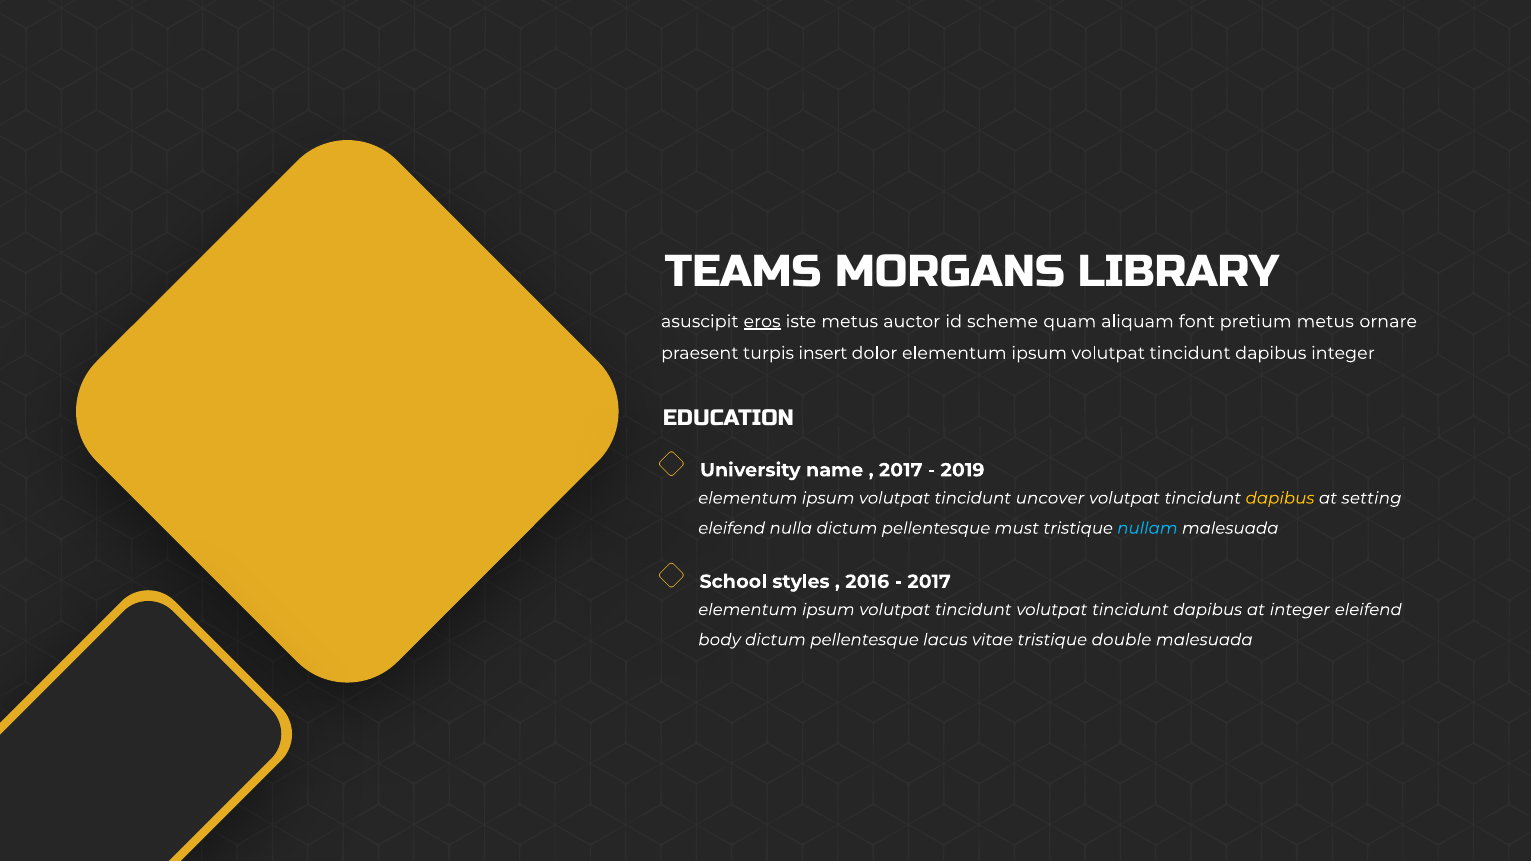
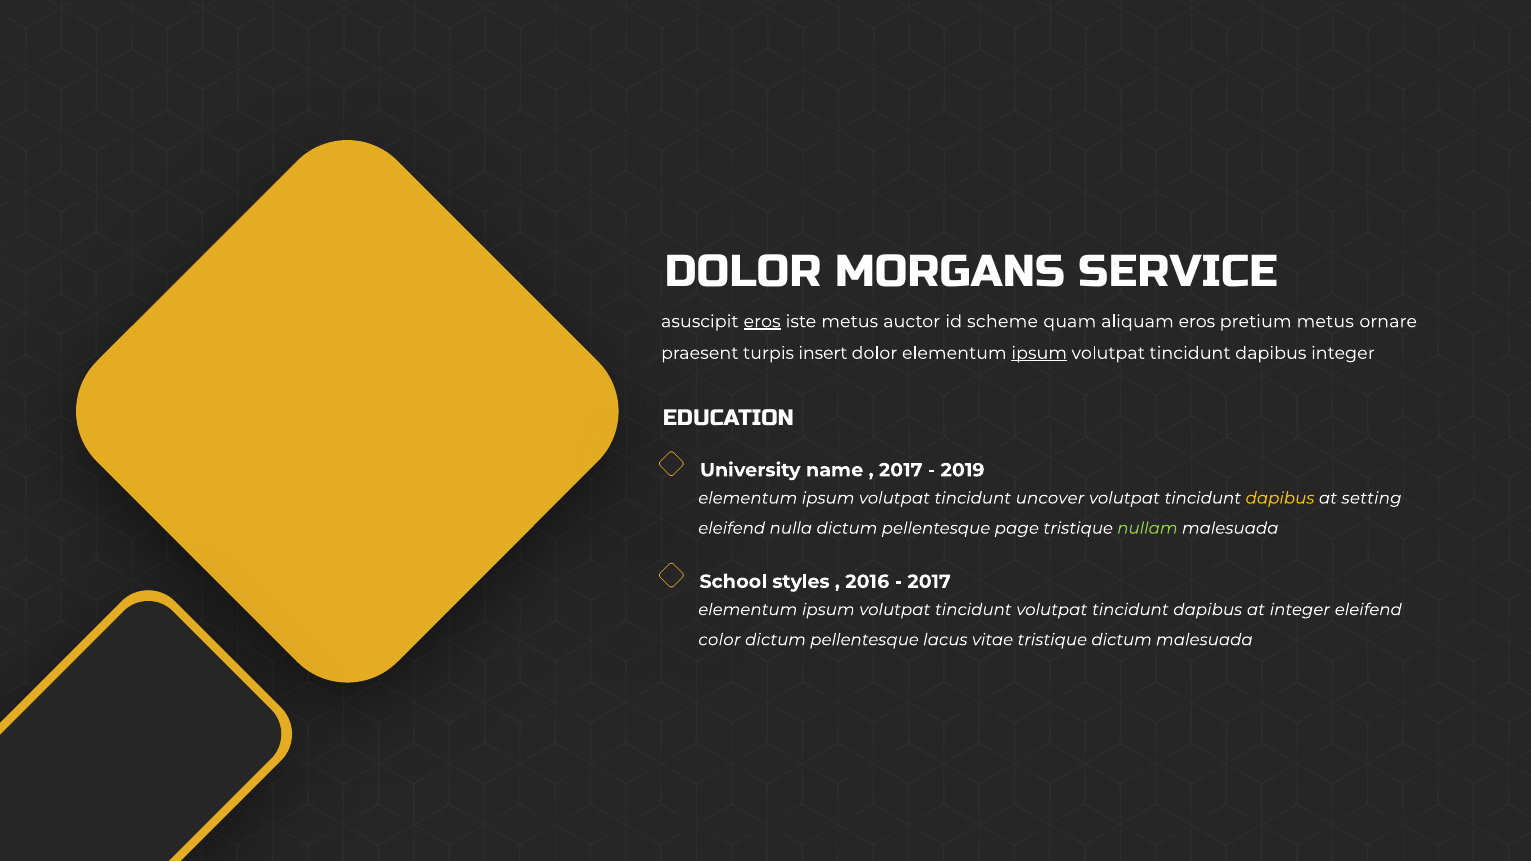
TEAMS at (743, 272): TEAMS -> DOLOR
LIBRARY: LIBRARY -> SERVICE
aliquam font: font -> eros
ipsum at (1039, 353) underline: none -> present
must: must -> page
nullam colour: light blue -> light green
body: body -> color
tristique double: double -> dictum
